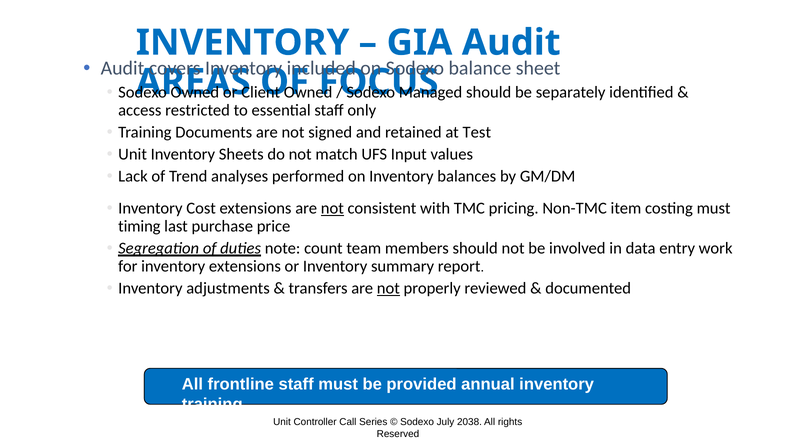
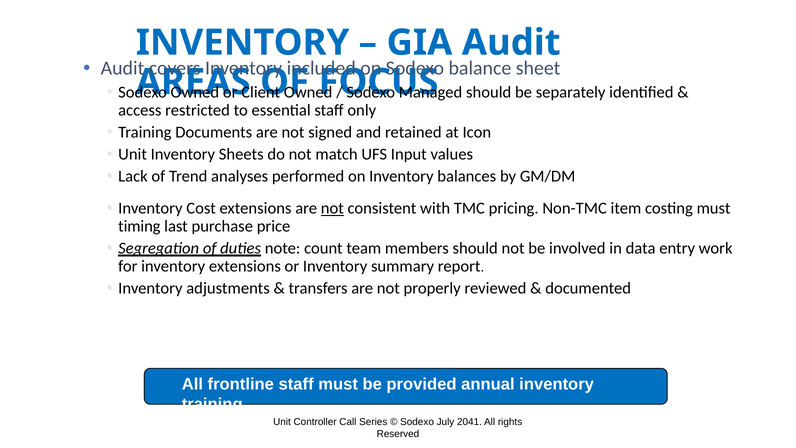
Test: Test -> Icon
not at (388, 288) underline: present -> none
2038: 2038 -> 2041
